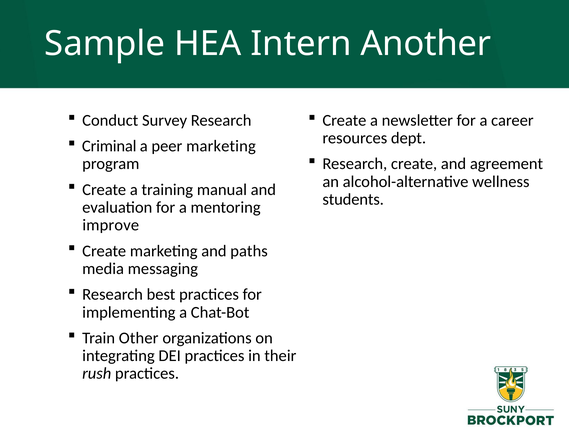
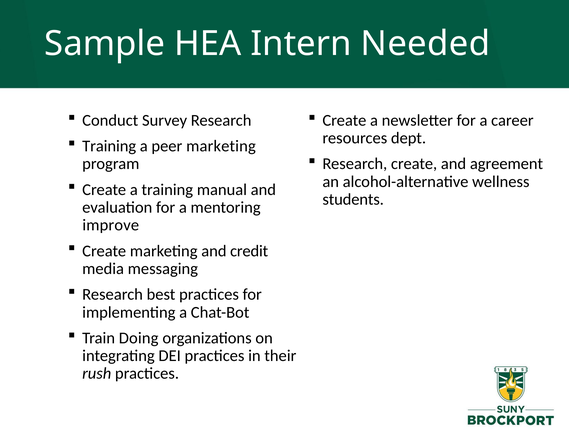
Another: Another -> Needed
Criminal at (109, 146): Criminal -> Training
paths: paths -> credit
Other: Other -> Doing
